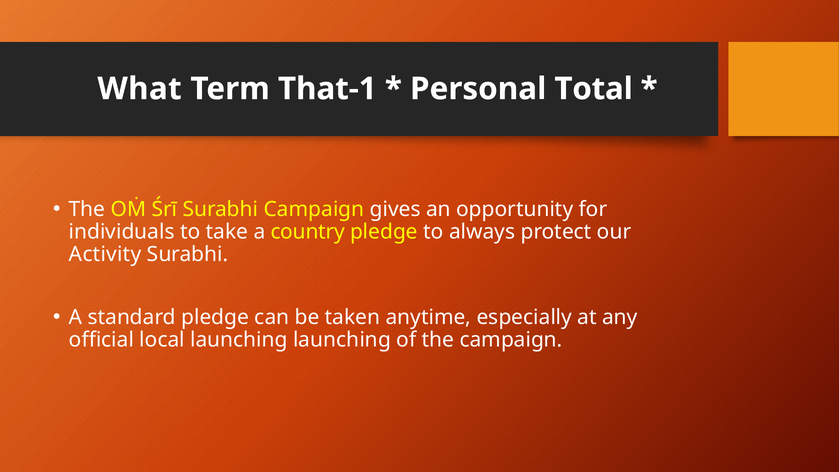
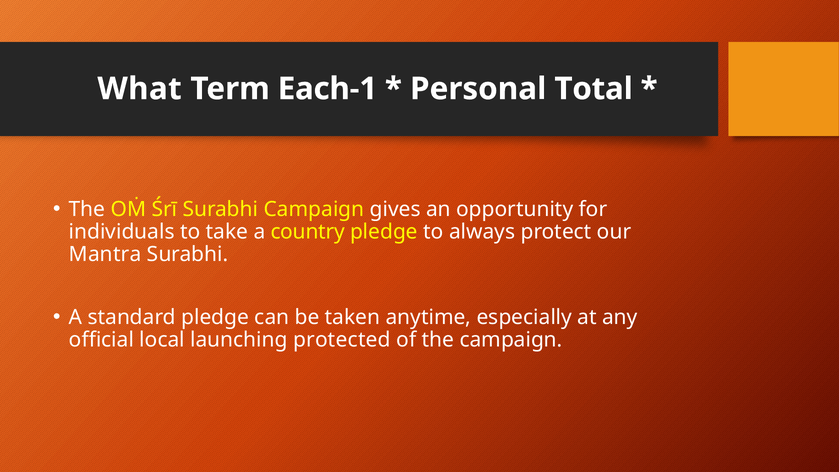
That-1: That-1 -> Each-1
Activity: Activity -> Mantra
launching launching: launching -> protected
